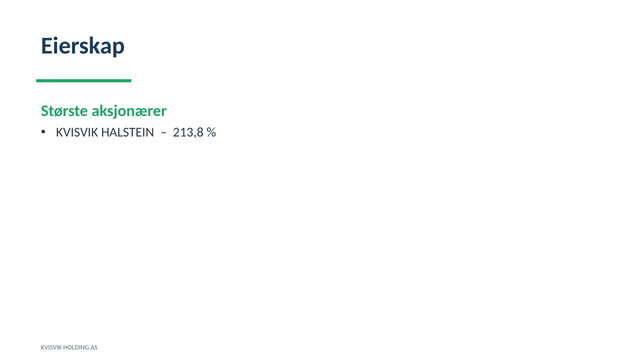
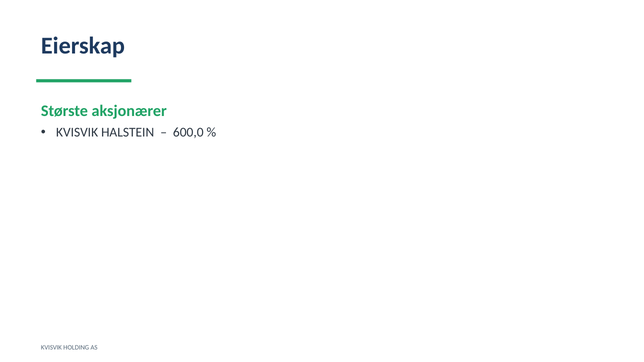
213,8: 213,8 -> 600,0
